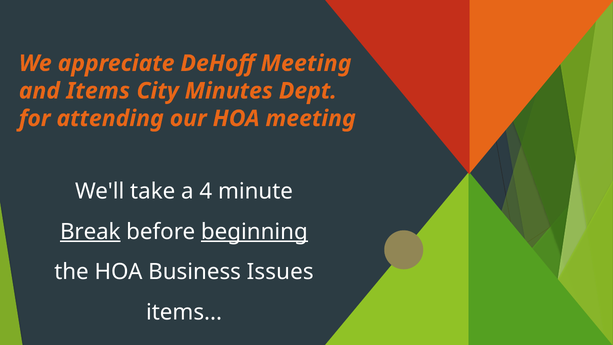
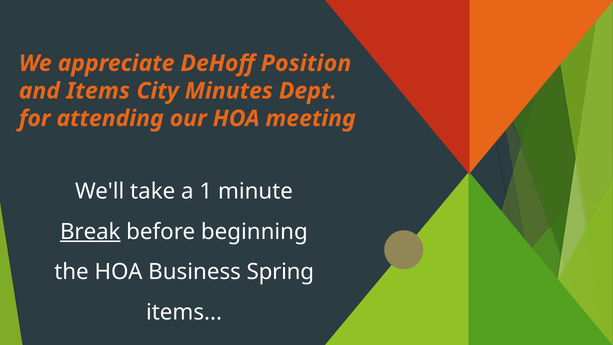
DeHoff Meeting: Meeting -> Position
4: 4 -> 1
beginning underline: present -> none
Issues: Issues -> Spring
